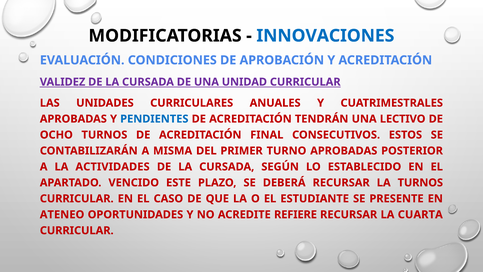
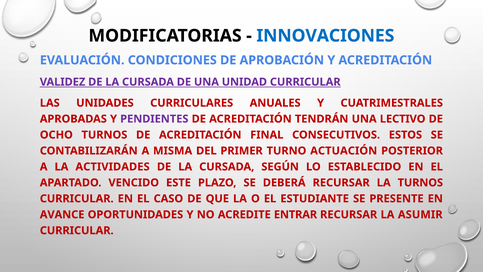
PENDIENTES colour: blue -> purple
TURNO APROBADAS: APROBADAS -> ACTUACIÓN
ATENEO: ATENEO -> AVANCE
REFIERE: REFIERE -> ENTRAR
CUARTA: CUARTA -> ASUMIR
